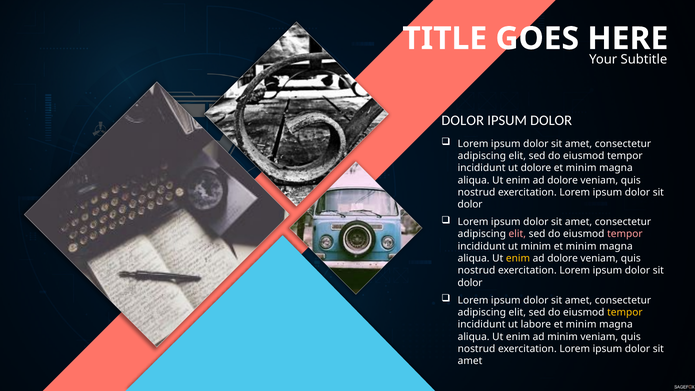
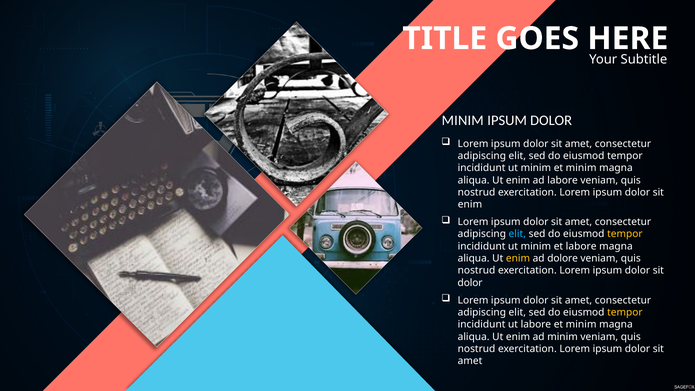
DOLOR at (463, 121): DOLOR -> MINIM
dolore at (536, 168): dolore -> minim
dolore at (563, 180): dolore -> labore
dolor at (470, 205): dolor -> enim
elit at (517, 234) colour: pink -> light blue
tempor at (625, 234) colour: pink -> yellow
minim at (581, 246): minim -> labore
